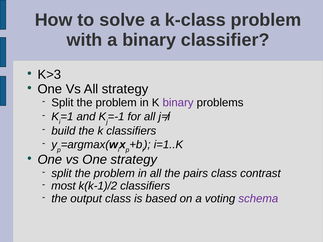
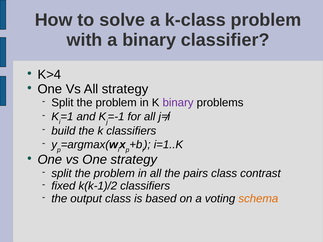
K>3: K>3 -> K>4
most: most -> fixed
schema colour: purple -> orange
